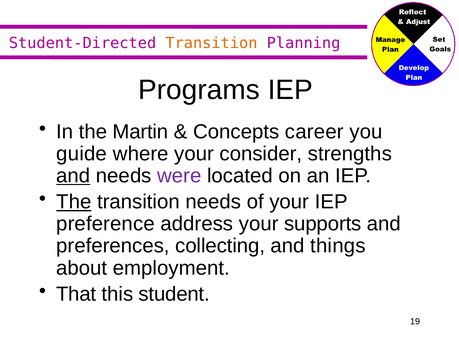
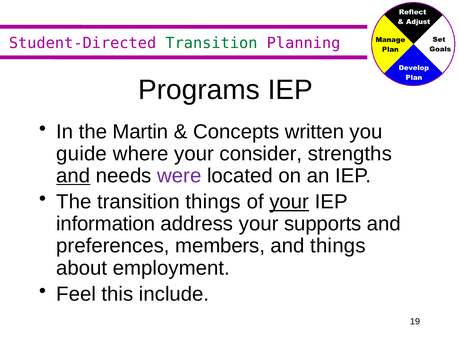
Transition at (211, 43) colour: orange -> green
career: career -> written
The at (74, 202) underline: present -> none
transition needs: needs -> things
your at (289, 202) underline: none -> present
preference: preference -> information
collecting: collecting -> members
That: That -> Feel
student: student -> include
